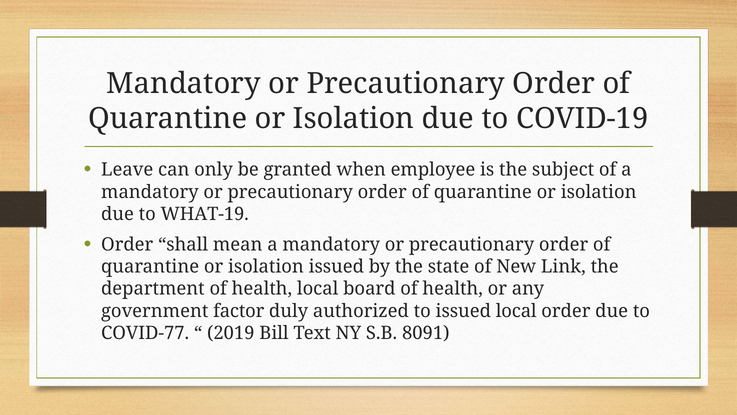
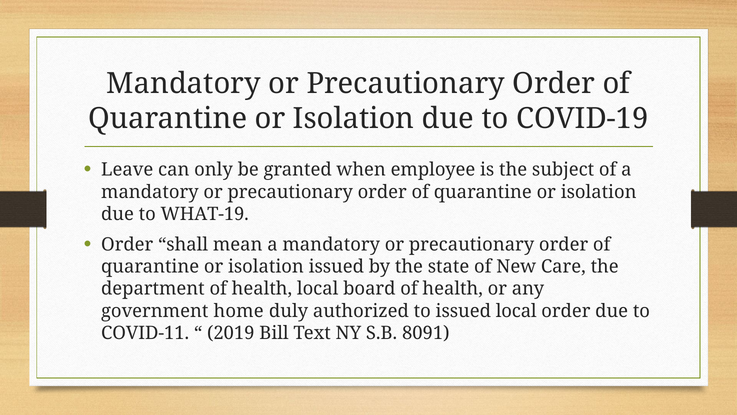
Link: Link -> Care
factor: factor -> home
COVID-77: COVID-77 -> COVID-11
